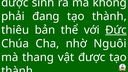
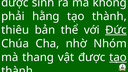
đang: đang -> hằng
Nguôi: Nguôi -> Nhóm
tạo at (118, 57) underline: none -> present
